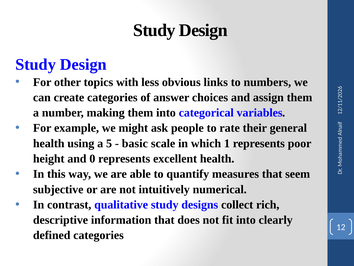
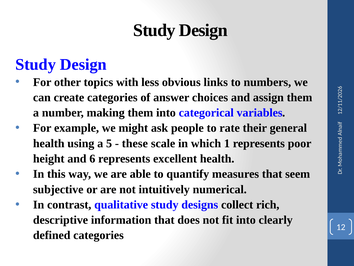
basic: basic -> these
and 0: 0 -> 6
